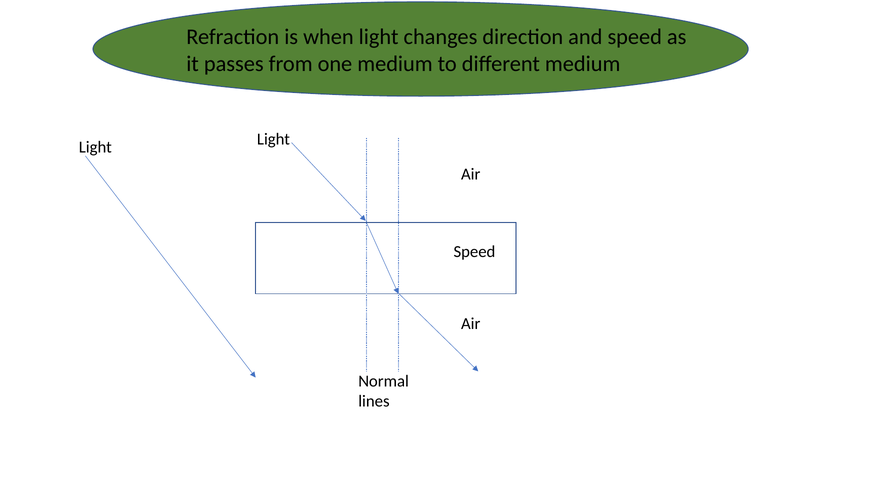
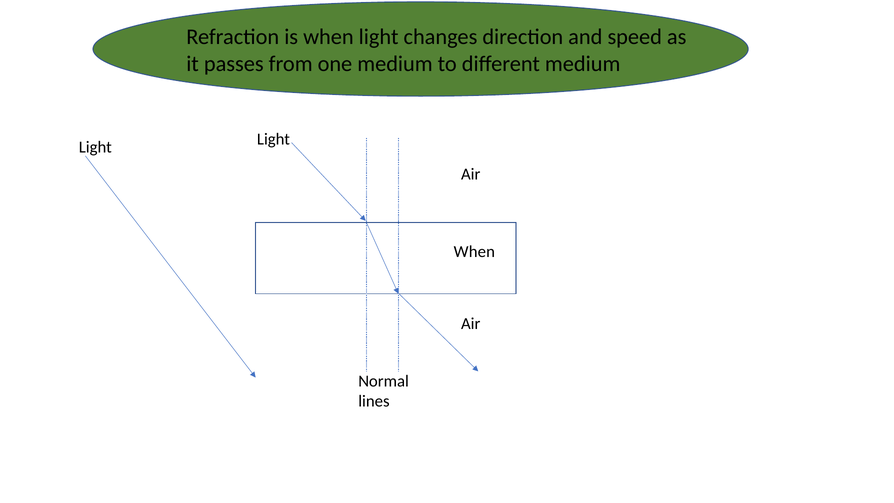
Speed at (474, 252): Speed -> When
